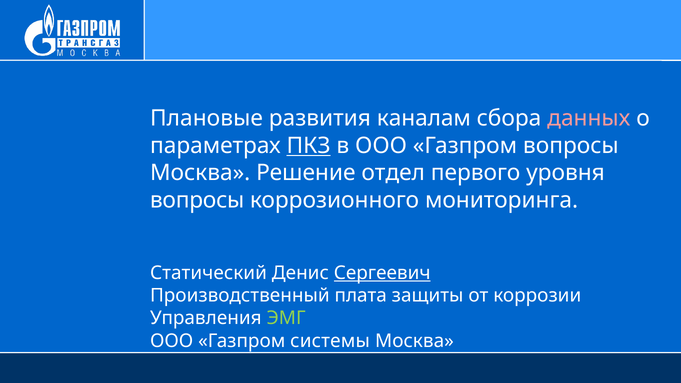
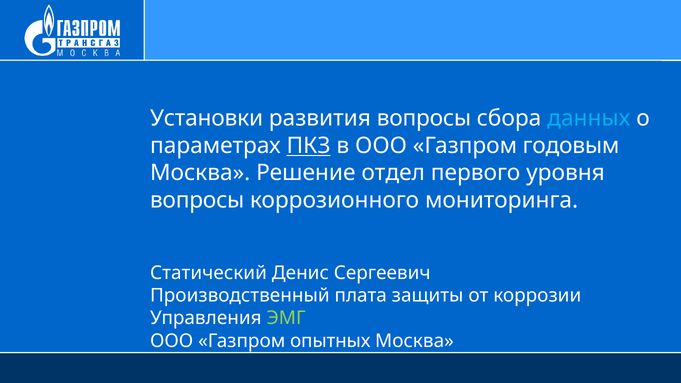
Плановые: Плановые -> Установки
развития каналам: каналам -> вопросы
данных colour: pink -> light blue
Газпром вопросы: вопросы -> годовым
Сергеевич underline: present -> none
системы: системы -> опытных
